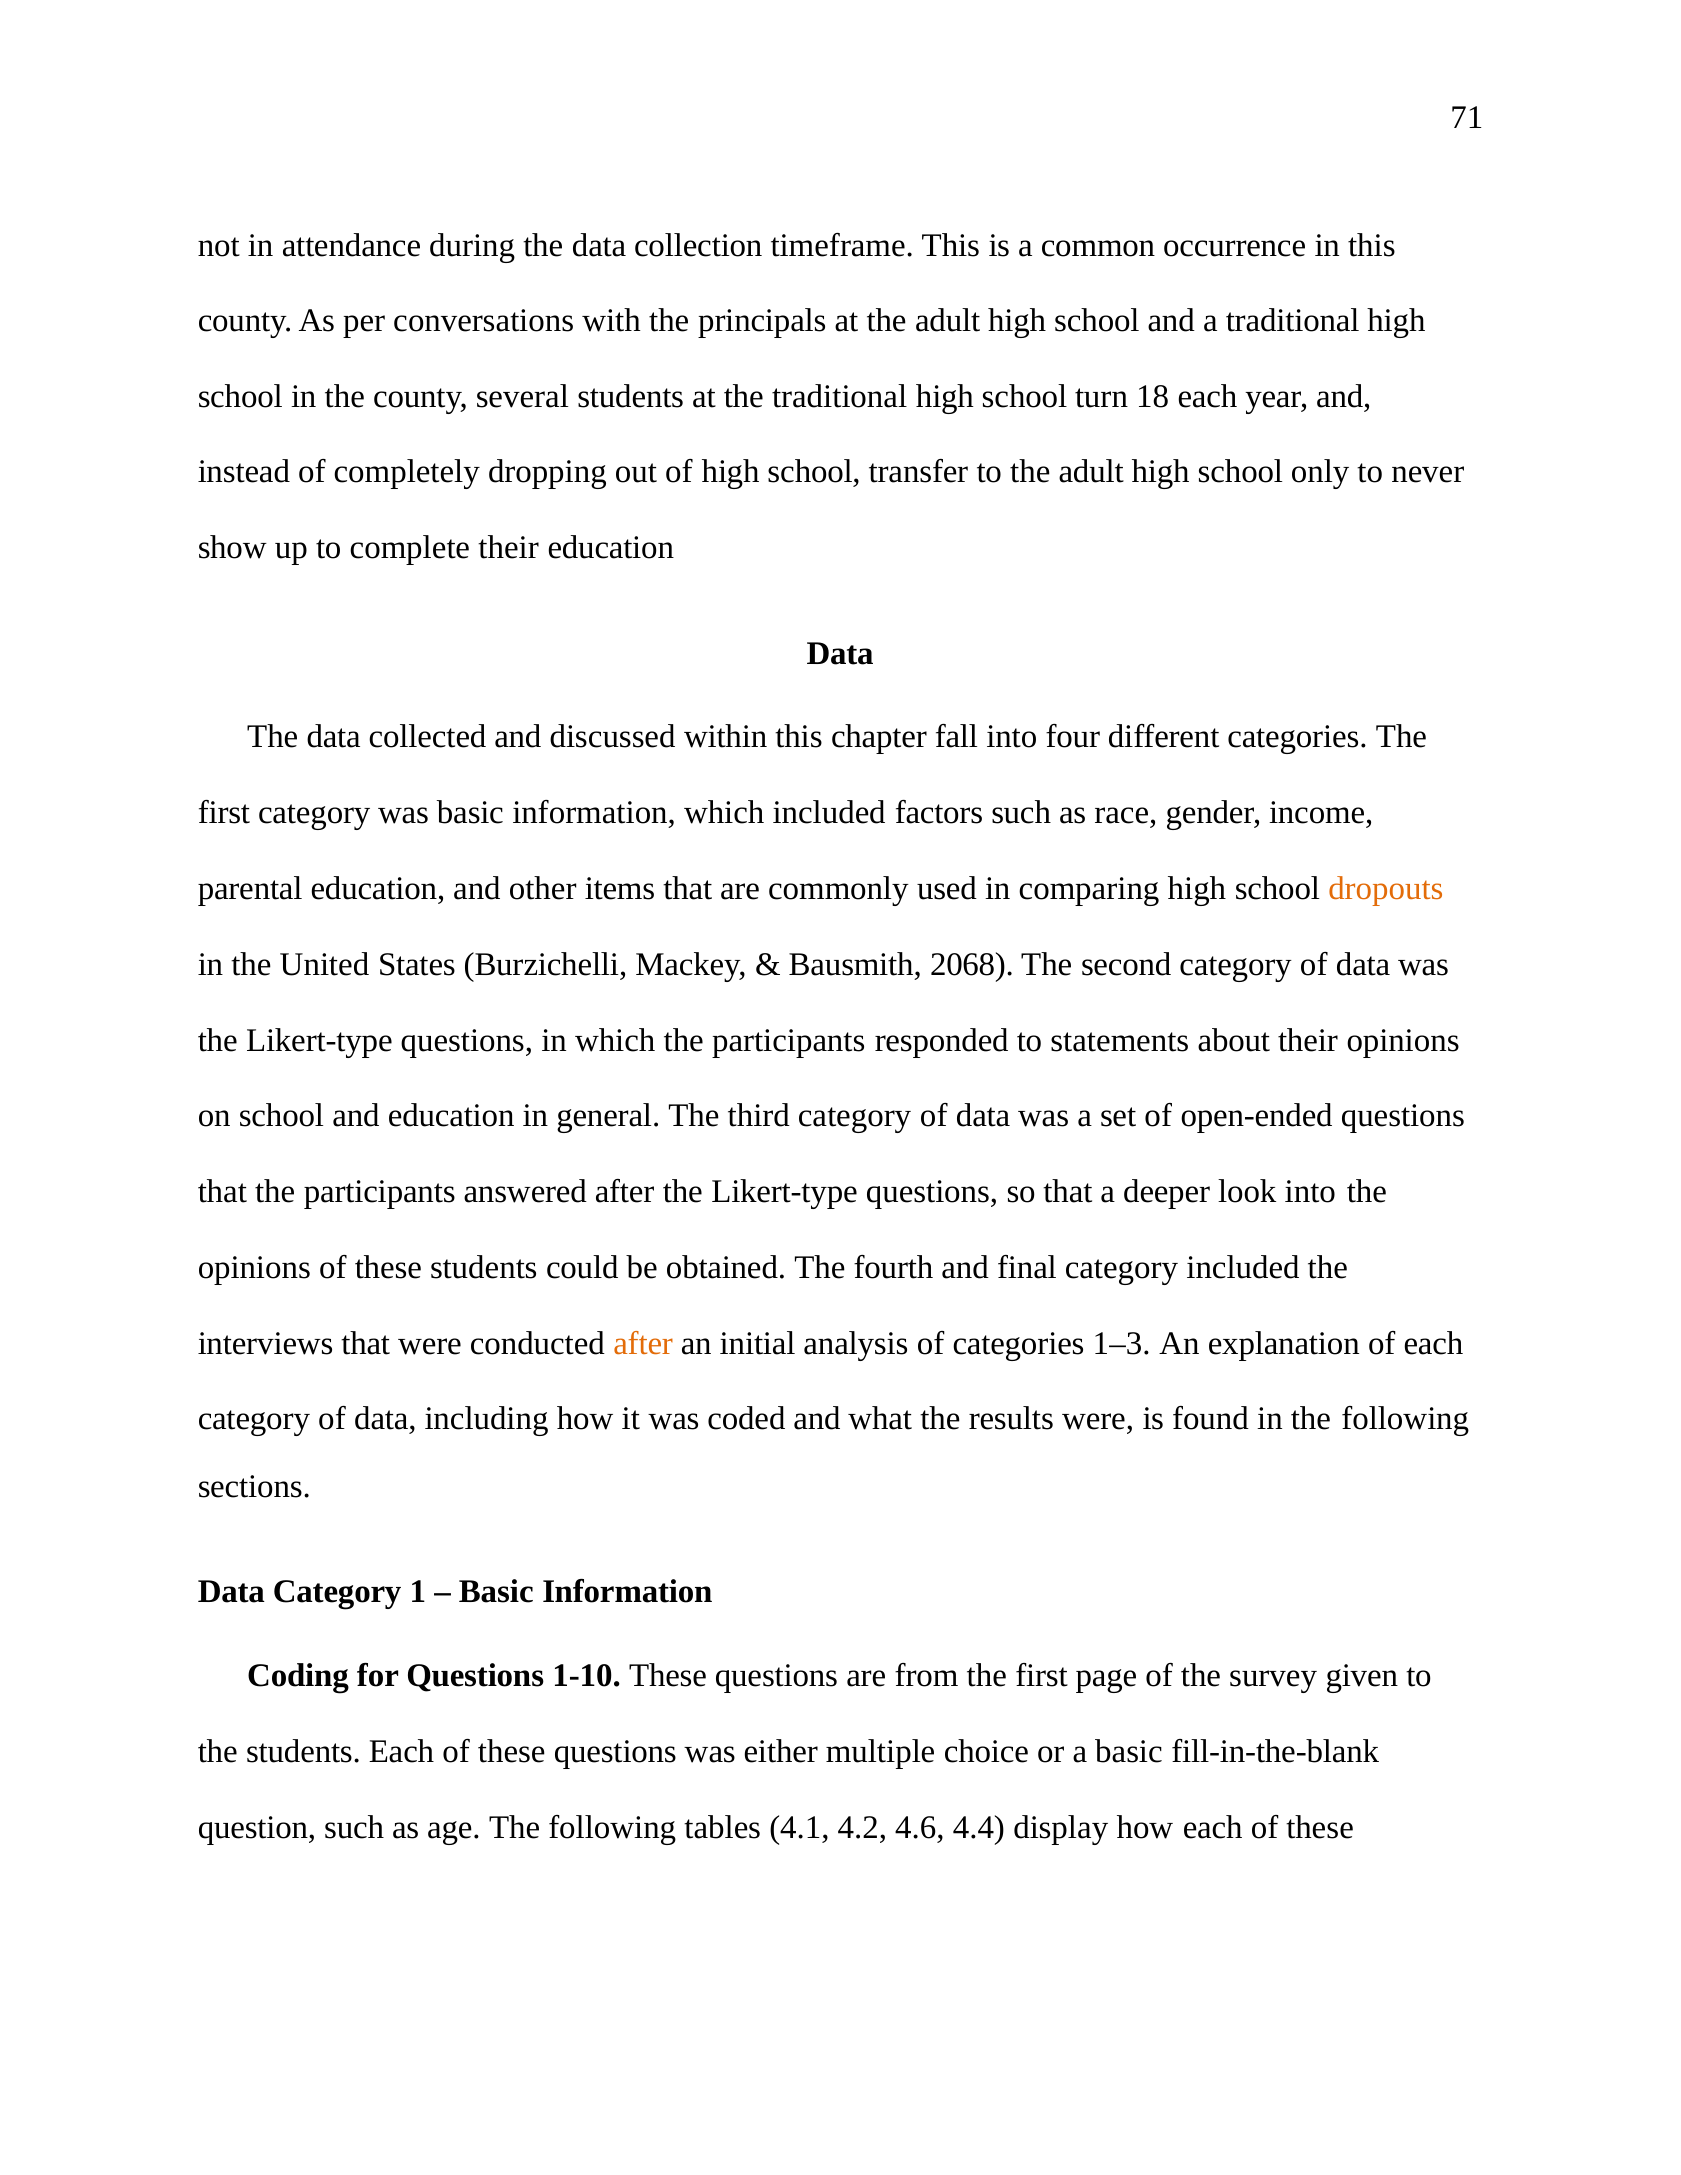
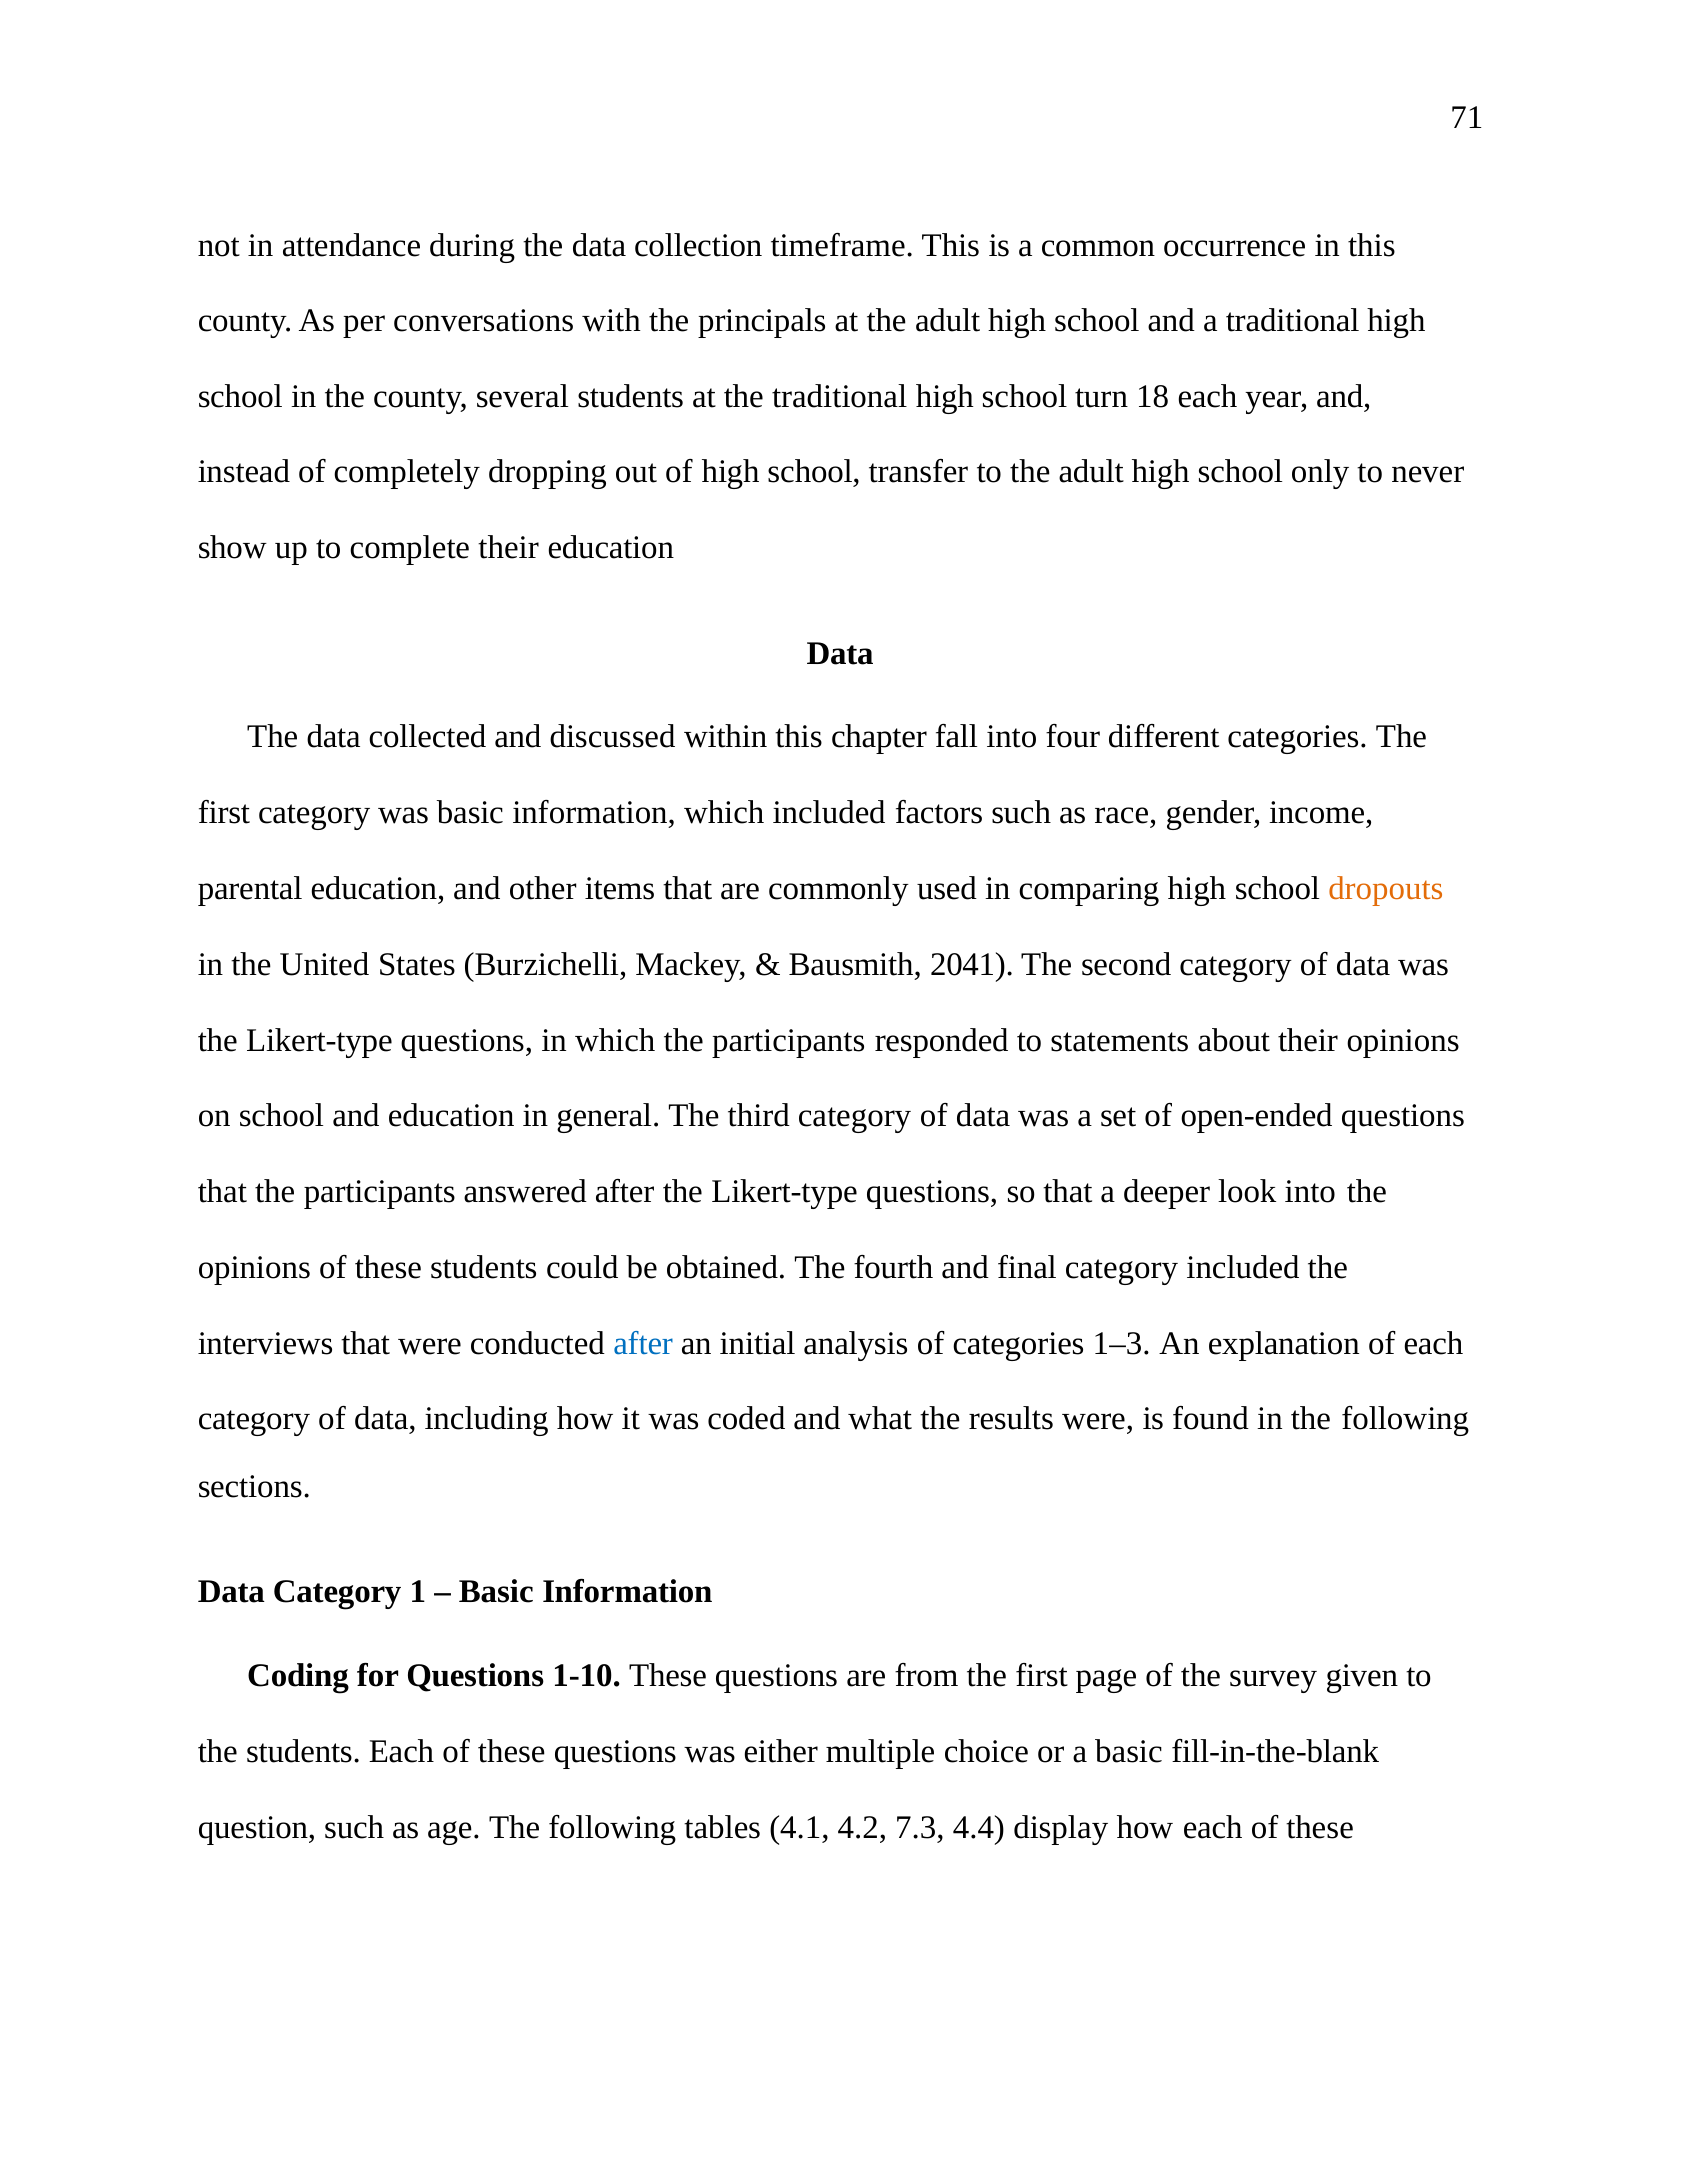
2068: 2068 -> 2041
after at (643, 1343) colour: orange -> blue
4.6: 4.6 -> 7.3
